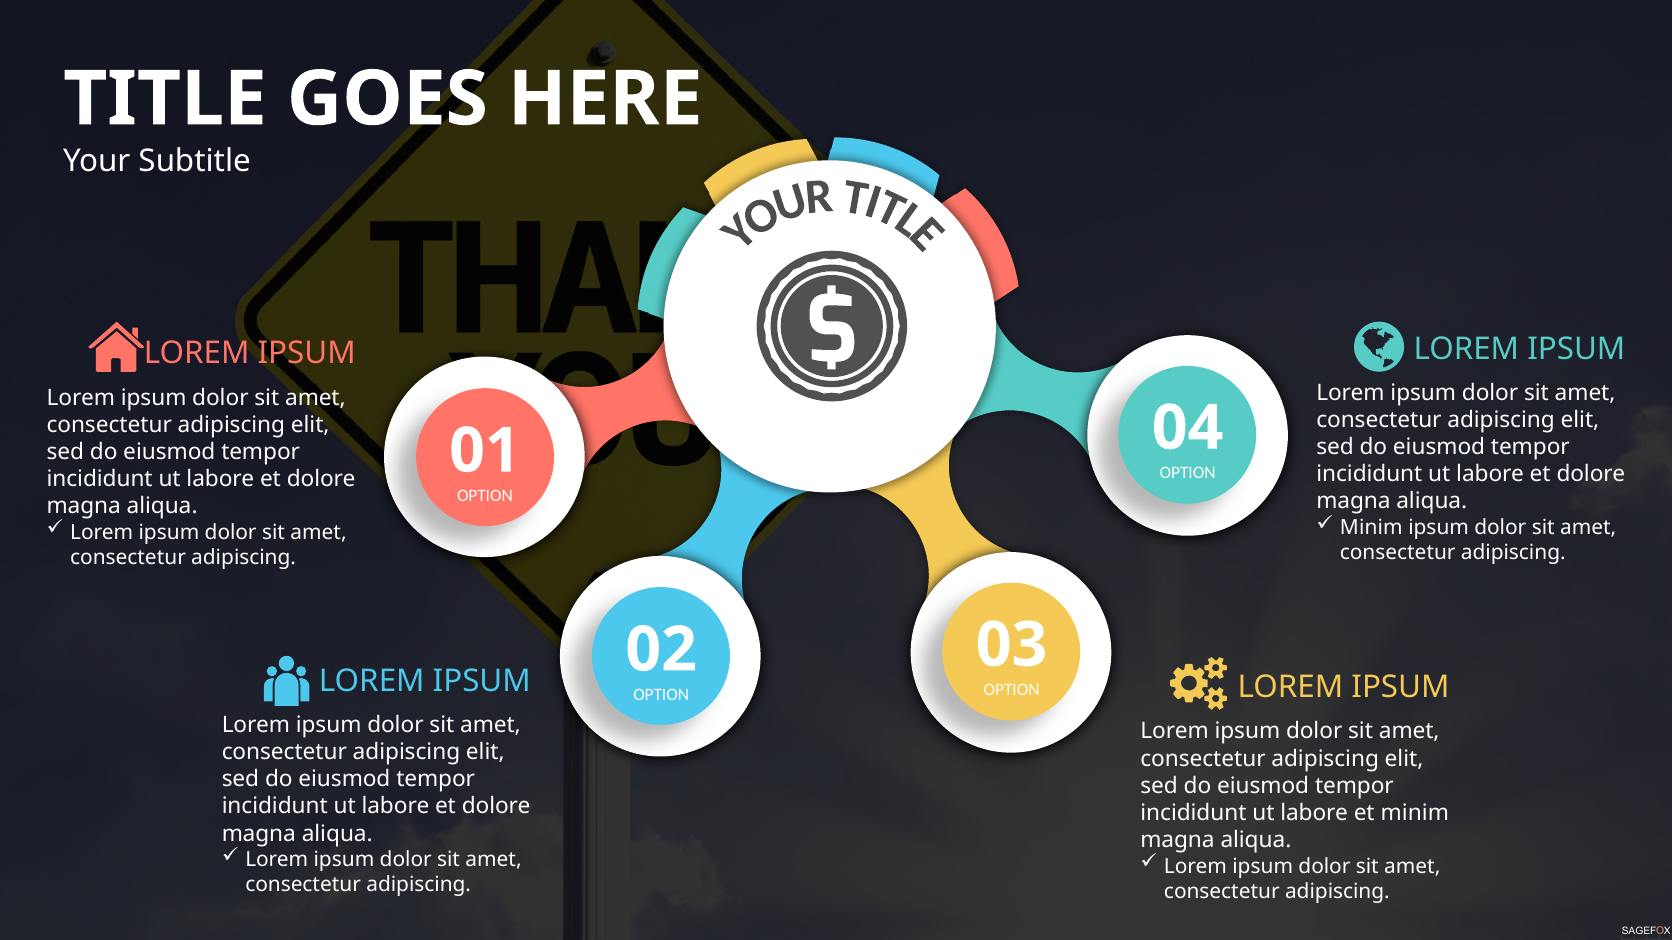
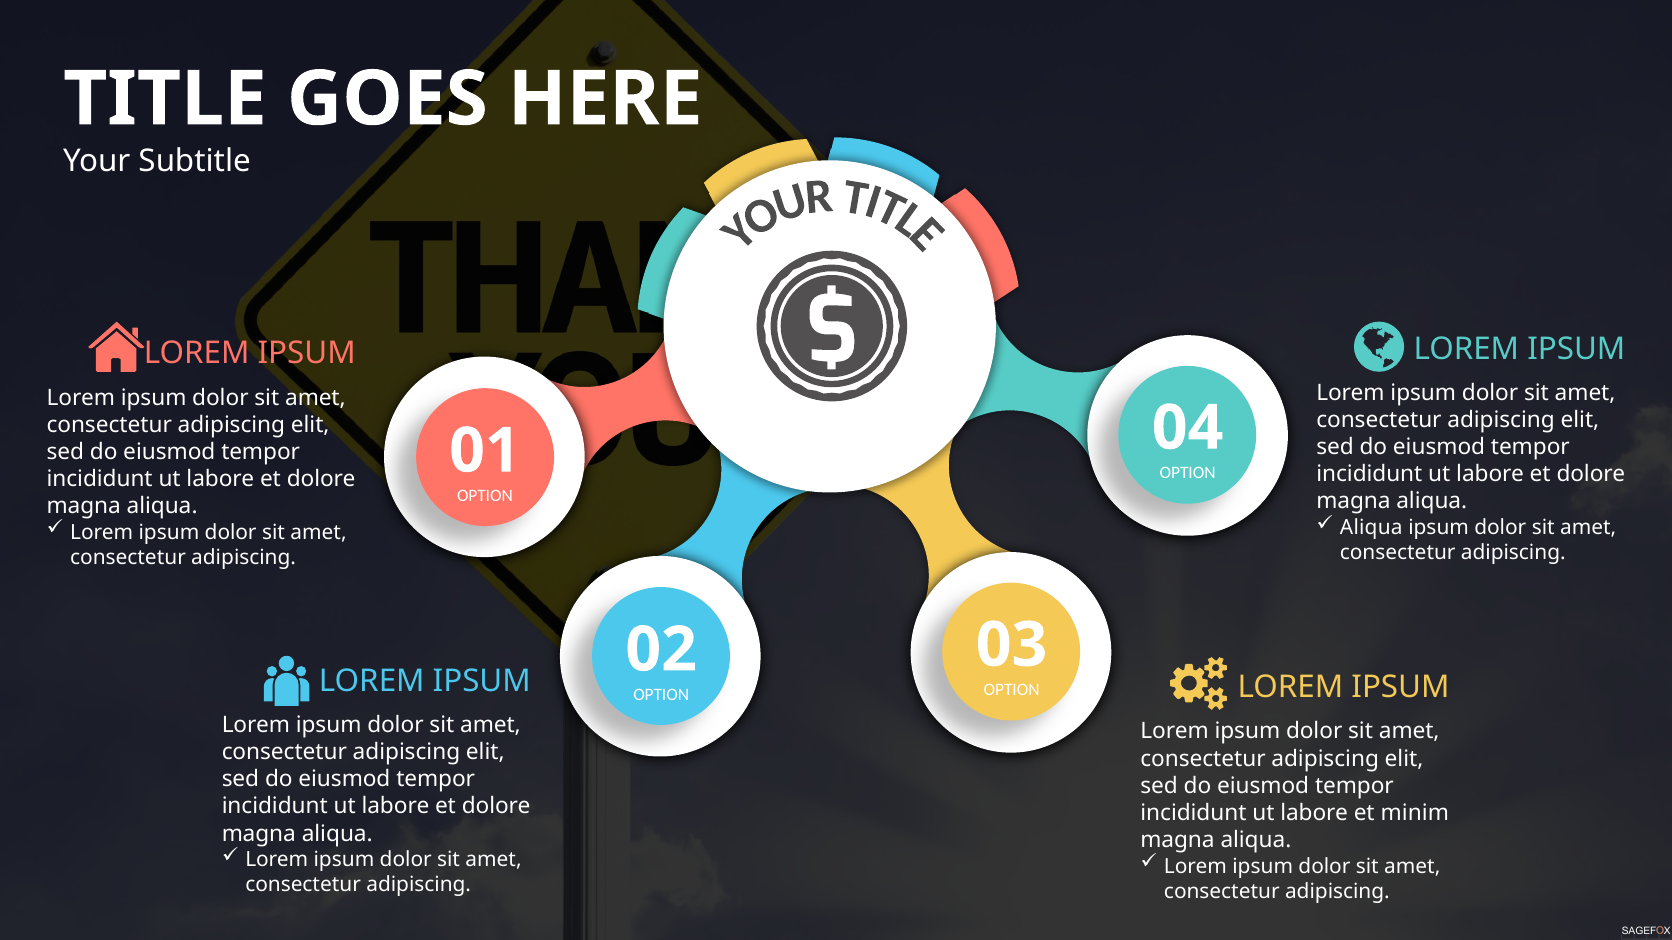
Minim at (1371, 528): Minim -> Aliqua
